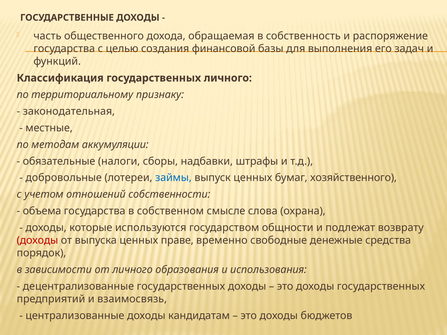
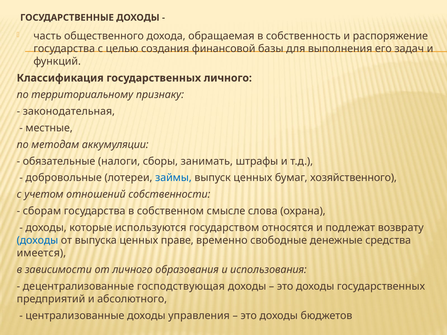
надбавки: надбавки -> занимать
объема: объема -> сборам
общности: общности -> относятся
доходы at (37, 241) colour: red -> blue
порядок: порядок -> имеется
децентрализованные государственных: государственных -> господствующая
взаимосвязь: взаимосвязь -> абсолютного
кандидатам: кандидатам -> управления
